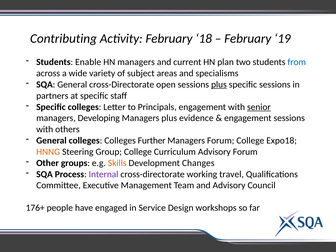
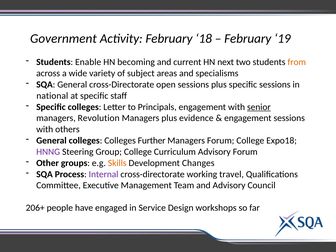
Contributing: Contributing -> Government
HN managers: managers -> becoming
plan: plan -> next
from colour: blue -> orange
plus at (219, 85) underline: present -> none
partners: partners -> national
Developing: Developing -> Revolution
HNNG colour: orange -> purple
176+: 176+ -> 206+
